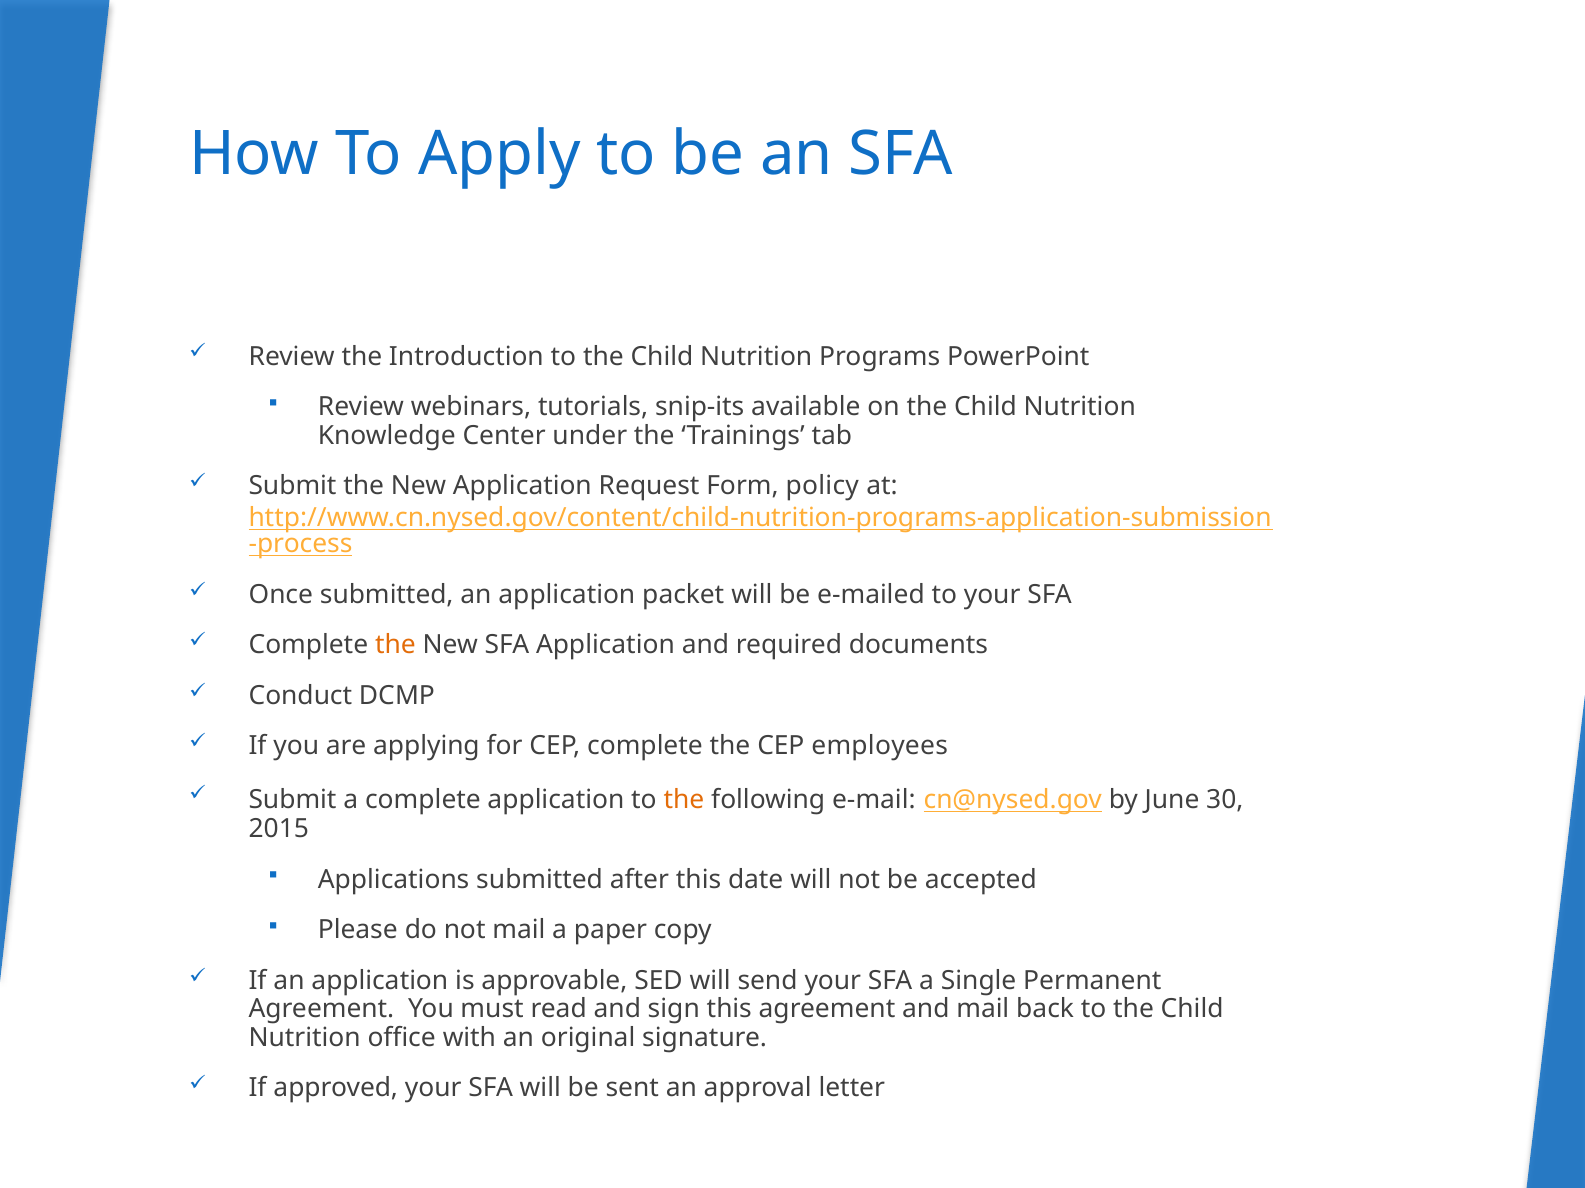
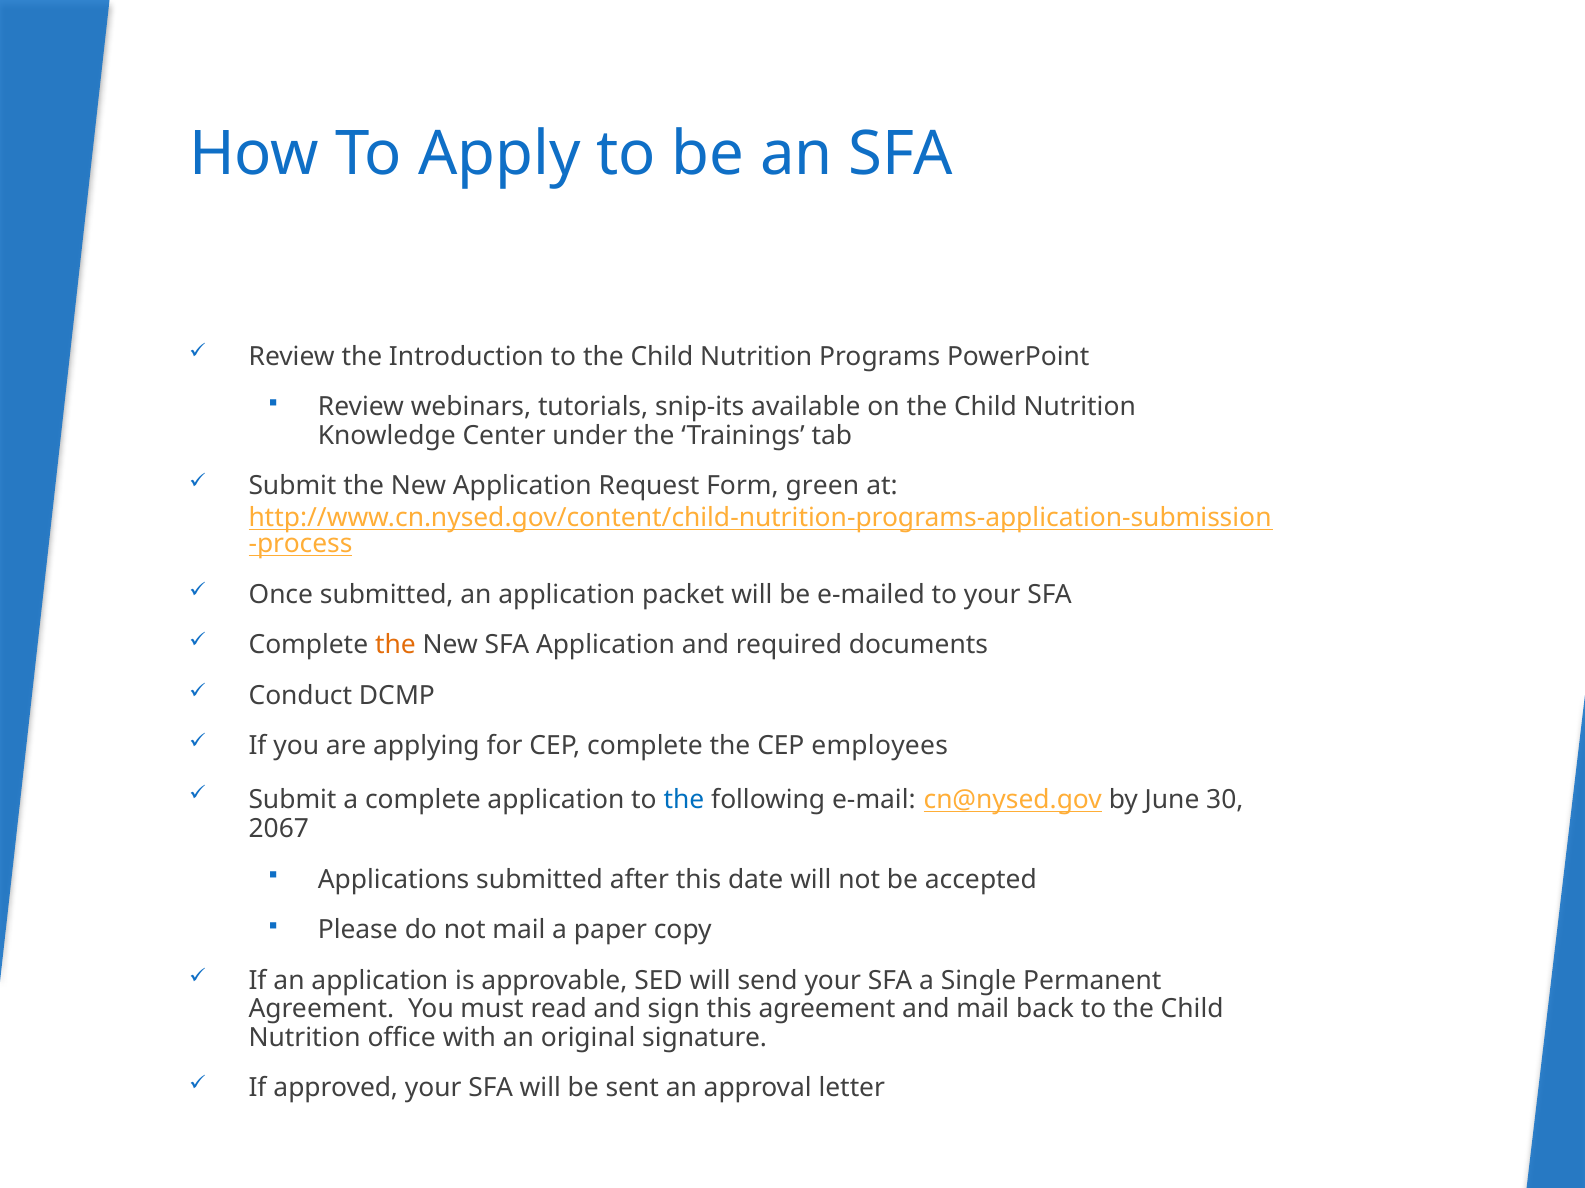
policy: policy -> green
the at (684, 800) colour: orange -> blue
2015: 2015 -> 2067
